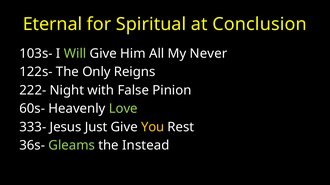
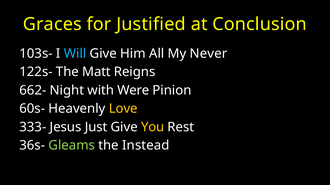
Eternal: Eternal -> Graces
Spiritual: Spiritual -> Justified
Will colour: light green -> light blue
Only: Only -> Matt
222-: 222- -> 662-
False: False -> Were
Love colour: light green -> yellow
